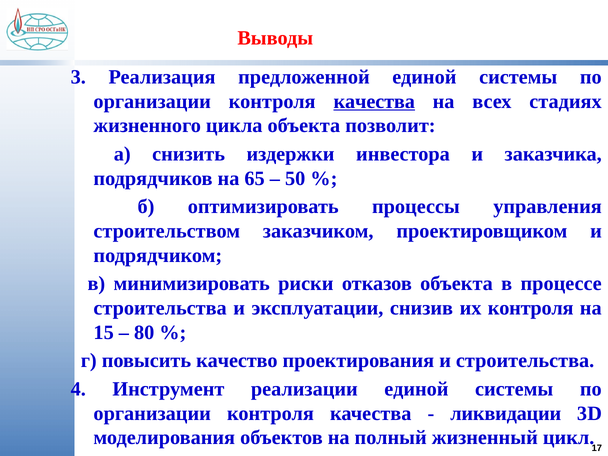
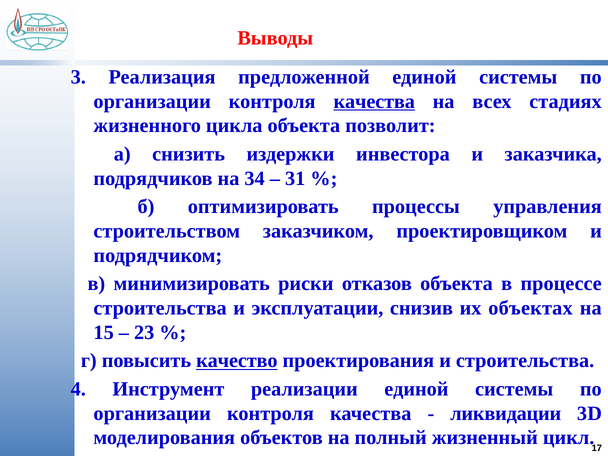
65: 65 -> 34
50: 50 -> 31
их контроля: контроля -> объектах
80: 80 -> 23
качество underline: none -> present
